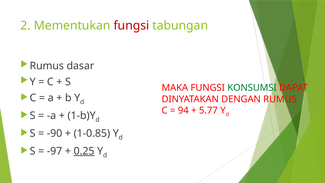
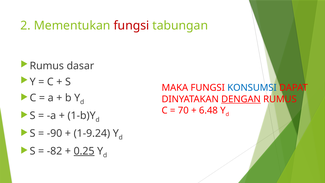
KONSUMSI colour: green -> blue
DENGAN underline: none -> present
94: 94 -> 70
5.77: 5.77 -> 6.48
1-0.85: 1-0.85 -> 1-9.24
-97: -97 -> -82
